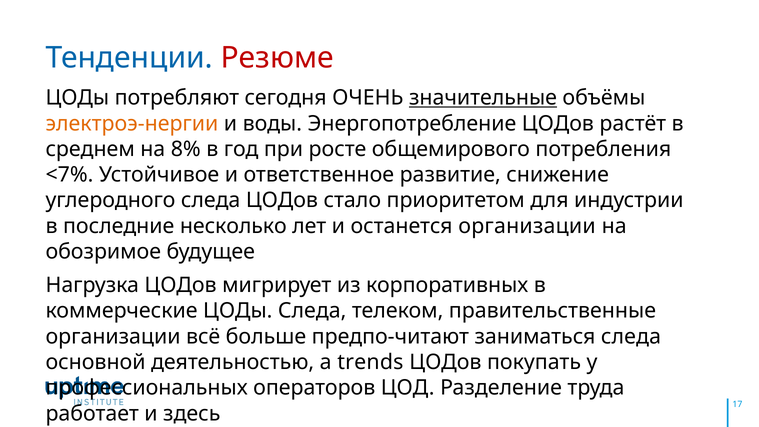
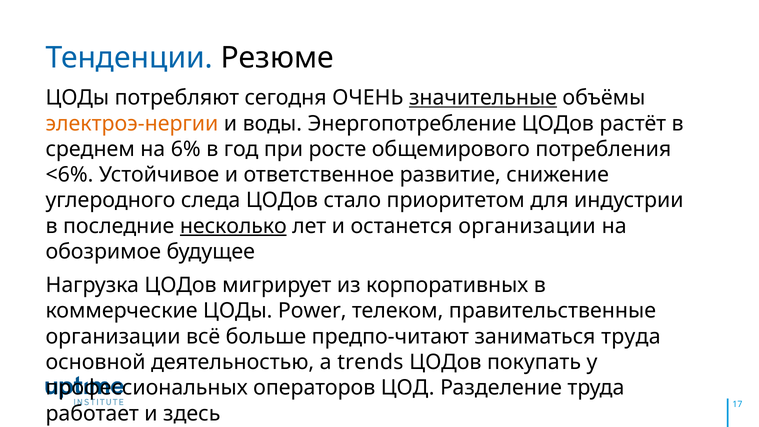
Резюме colour: red -> black
8%: 8% -> 6%
<7%: <7% -> <6%
несколько underline: none -> present
ЦОДы Следа: Следа -> Power
заниматься следа: следа -> труда
